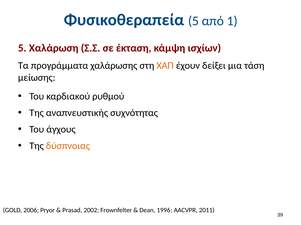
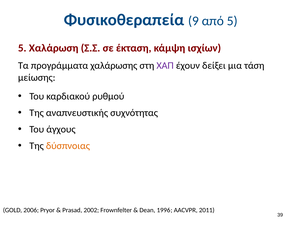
Φυσικοθεραπεία 5: 5 -> 9
από 1: 1 -> 5
ΧΑΠ colour: orange -> purple
